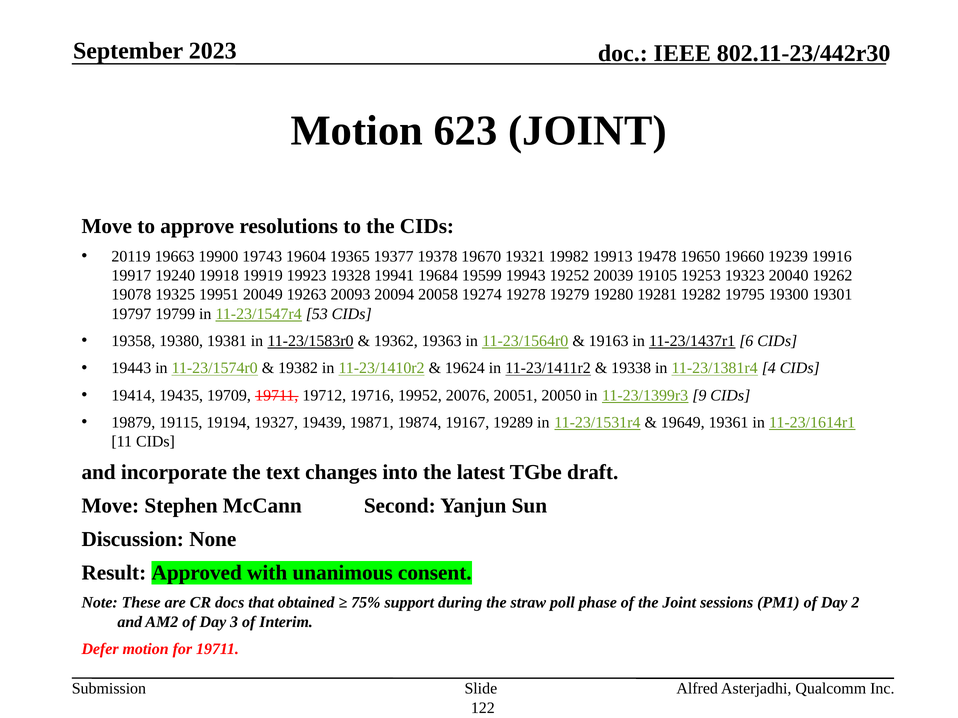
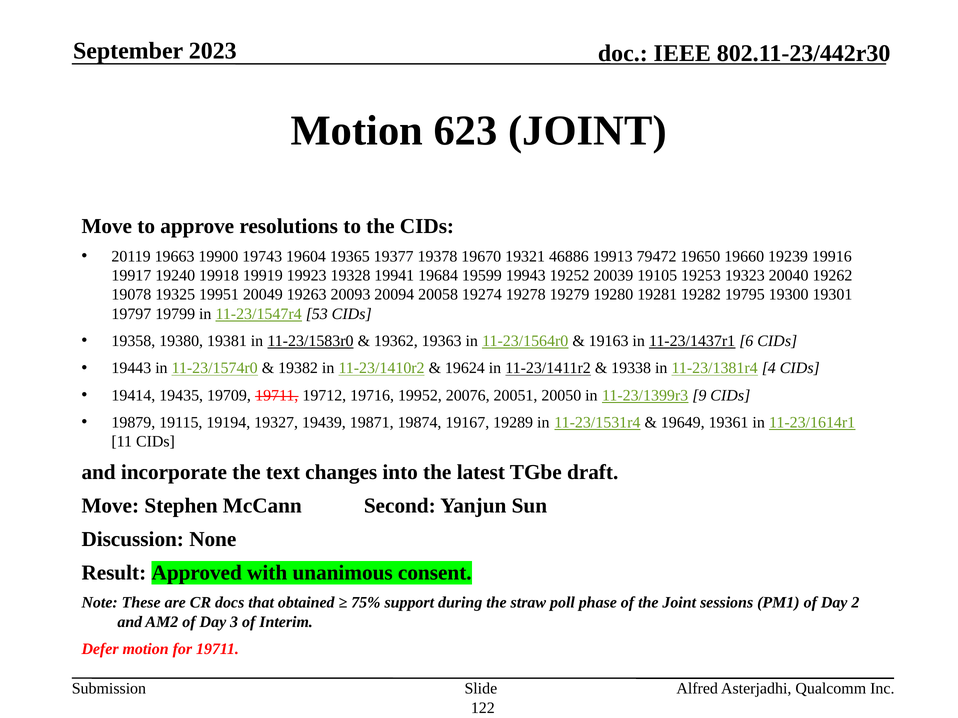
19982: 19982 -> 46886
19478: 19478 -> 79472
